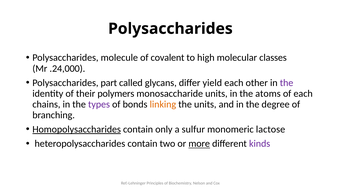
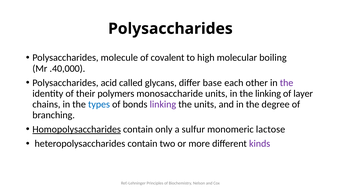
classes: classes -> boiling
.24,000: .24,000 -> .40,000
part: part -> acid
yield: yield -> base
the atoms: atoms -> linking
of each: each -> layer
types colour: purple -> blue
linking at (163, 104) colour: orange -> purple
more underline: present -> none
